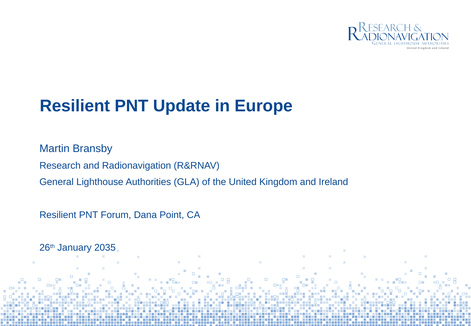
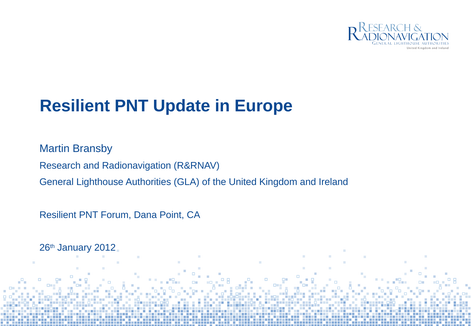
2035: 2035 -> 2012
